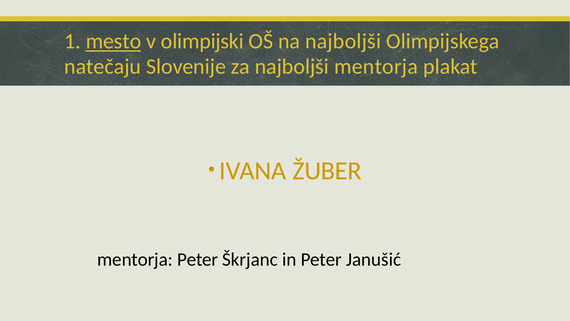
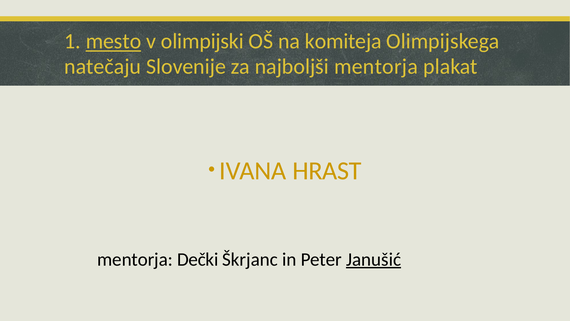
na najboljši: najboljši -> komiteja
ŽUBER: ŽUBER -> HRAST
mentorja Peter: Peter -> Dečki
Janušić underline: none -> present
